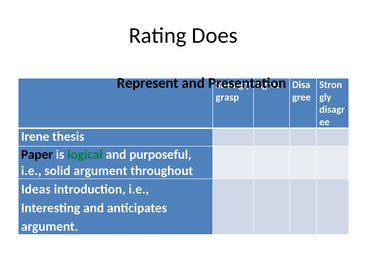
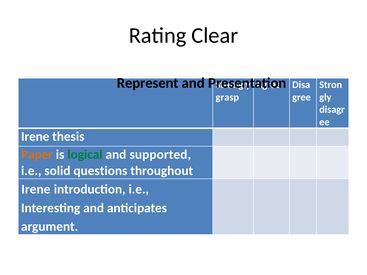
Does: Does -> Clear
Paper colour: black -> orange
purposeful: purposeful -> supported
solid argument: argument -> questions
Ideas at (36, 190): Ideas -> Irene
